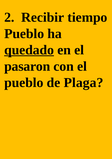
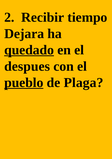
Pueblo at (24, 34): Pueblo -> Dejara
pasaron: pasaron -> despues
pueblo at (24, 82) underline: none -> present
